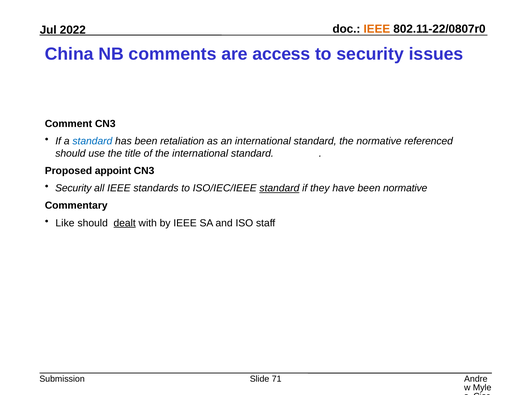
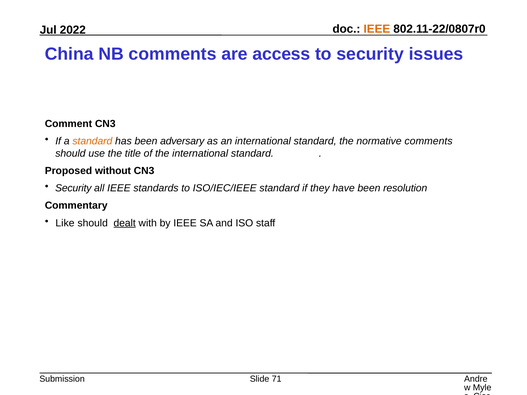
standard at (92, 141) colour: blue -> orange
retaliation: retaliation -> adversary
normative referenced: referenced -> comments
appoint: appoint -> without
standard at (279, 188) underline: present -> none
been normative: normative -> resolution
